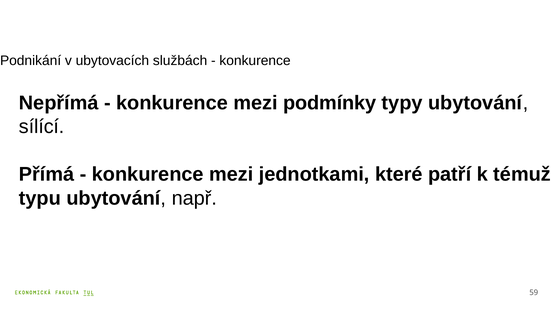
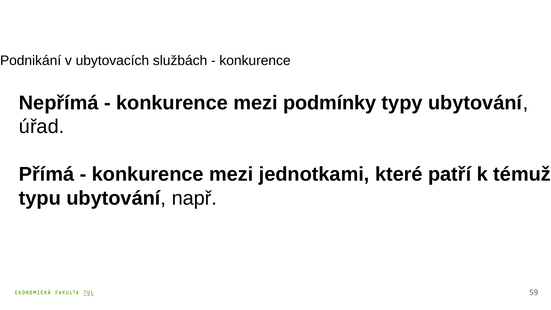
sílící: sílící -> úřad
